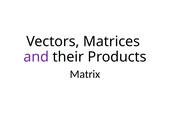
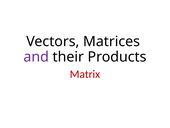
Matrix colour: black -> red
